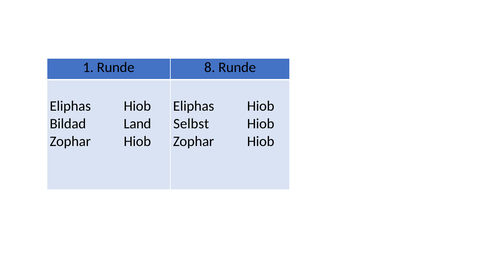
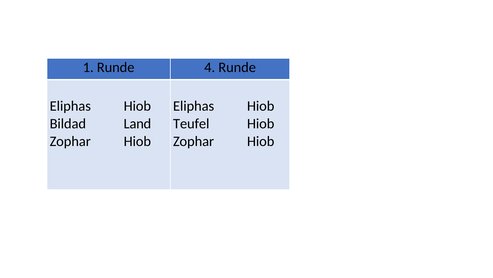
8: 8 -> 4
Selbst: Selbst -> Teufel
